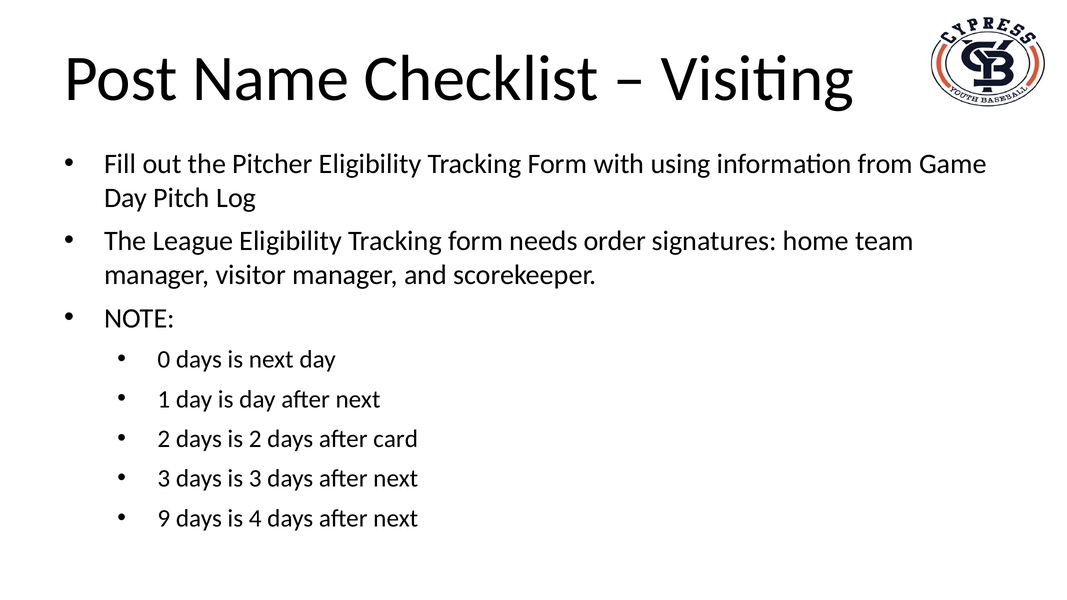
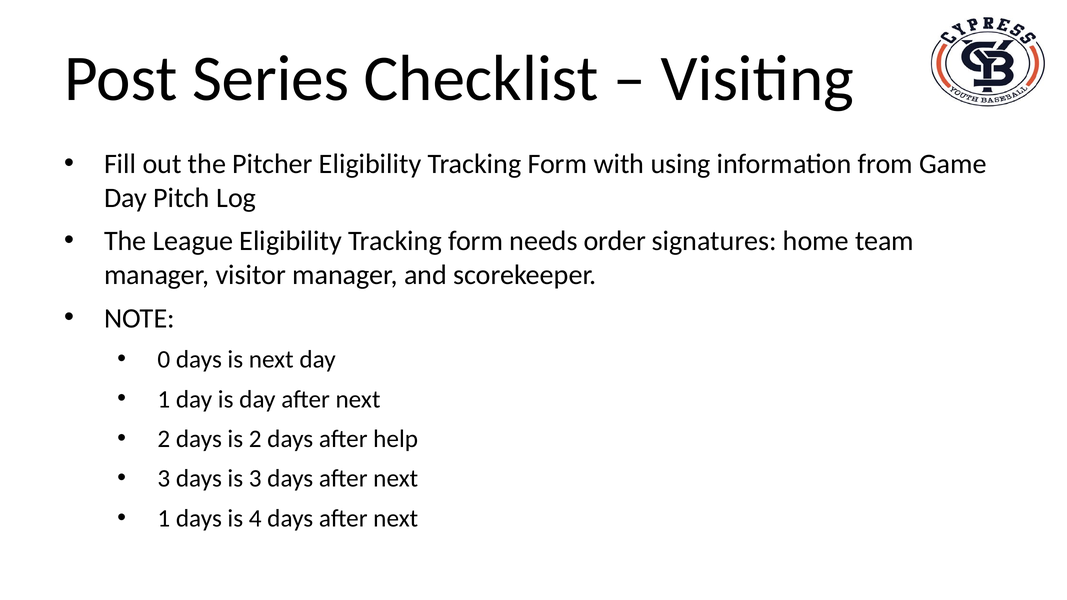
Name: Name -> Series
card: card -> help
9 at (164, 519): 9 -> 1
